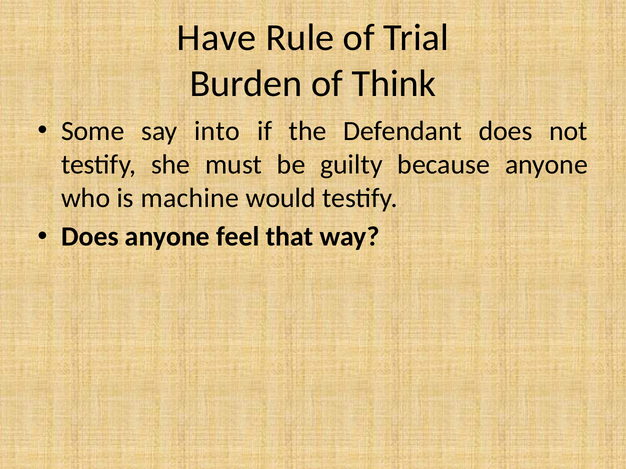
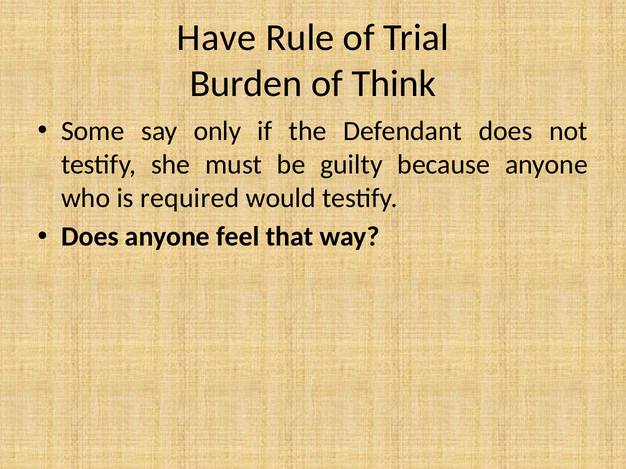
into: into -> only
machine: machine -> required
